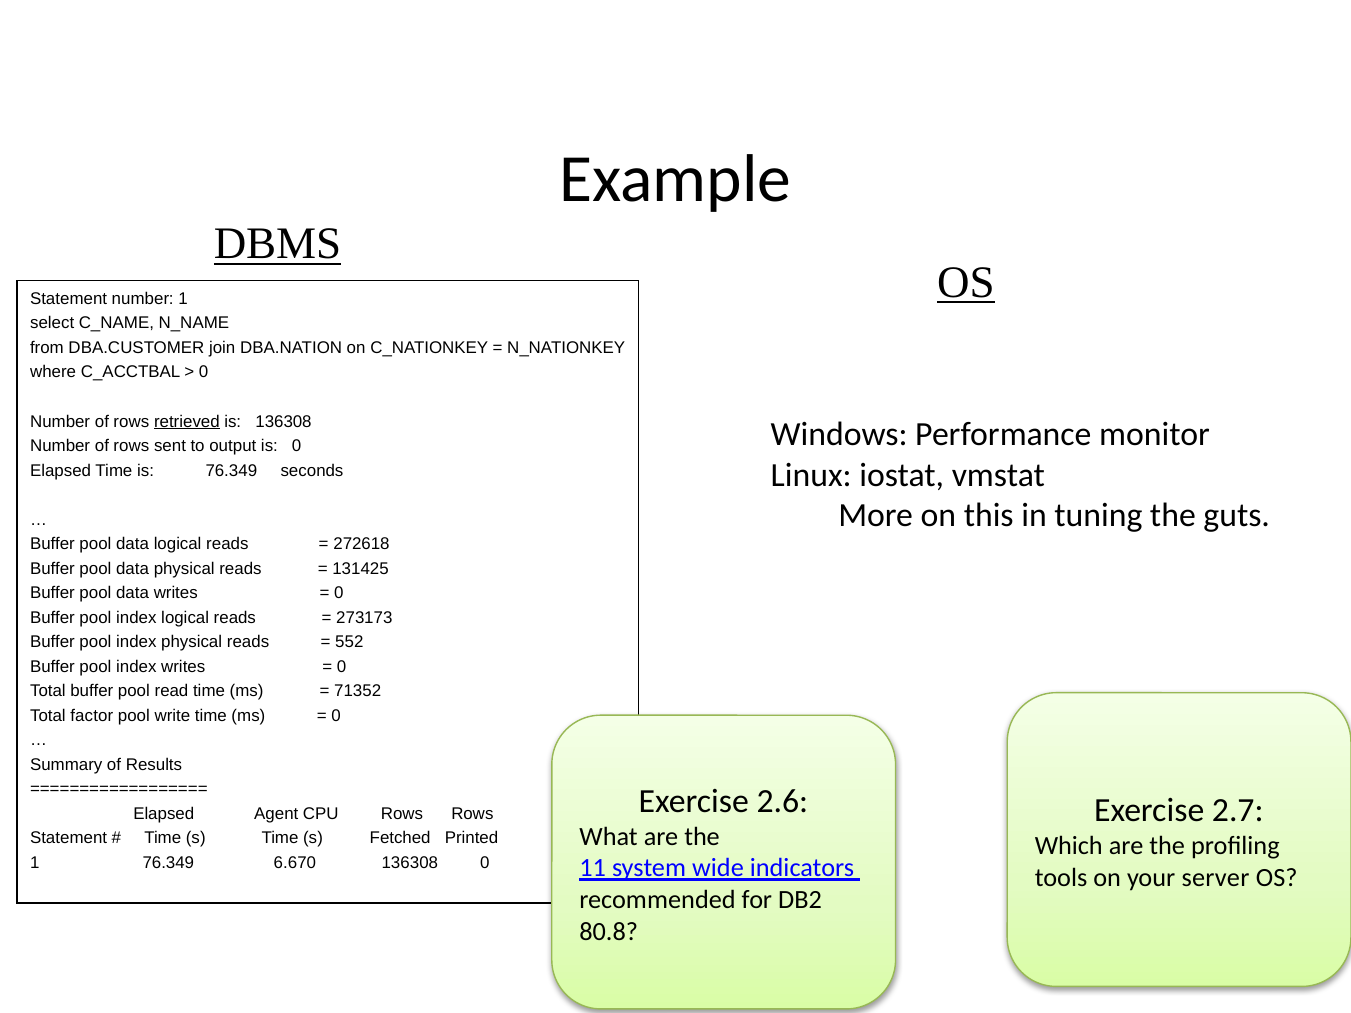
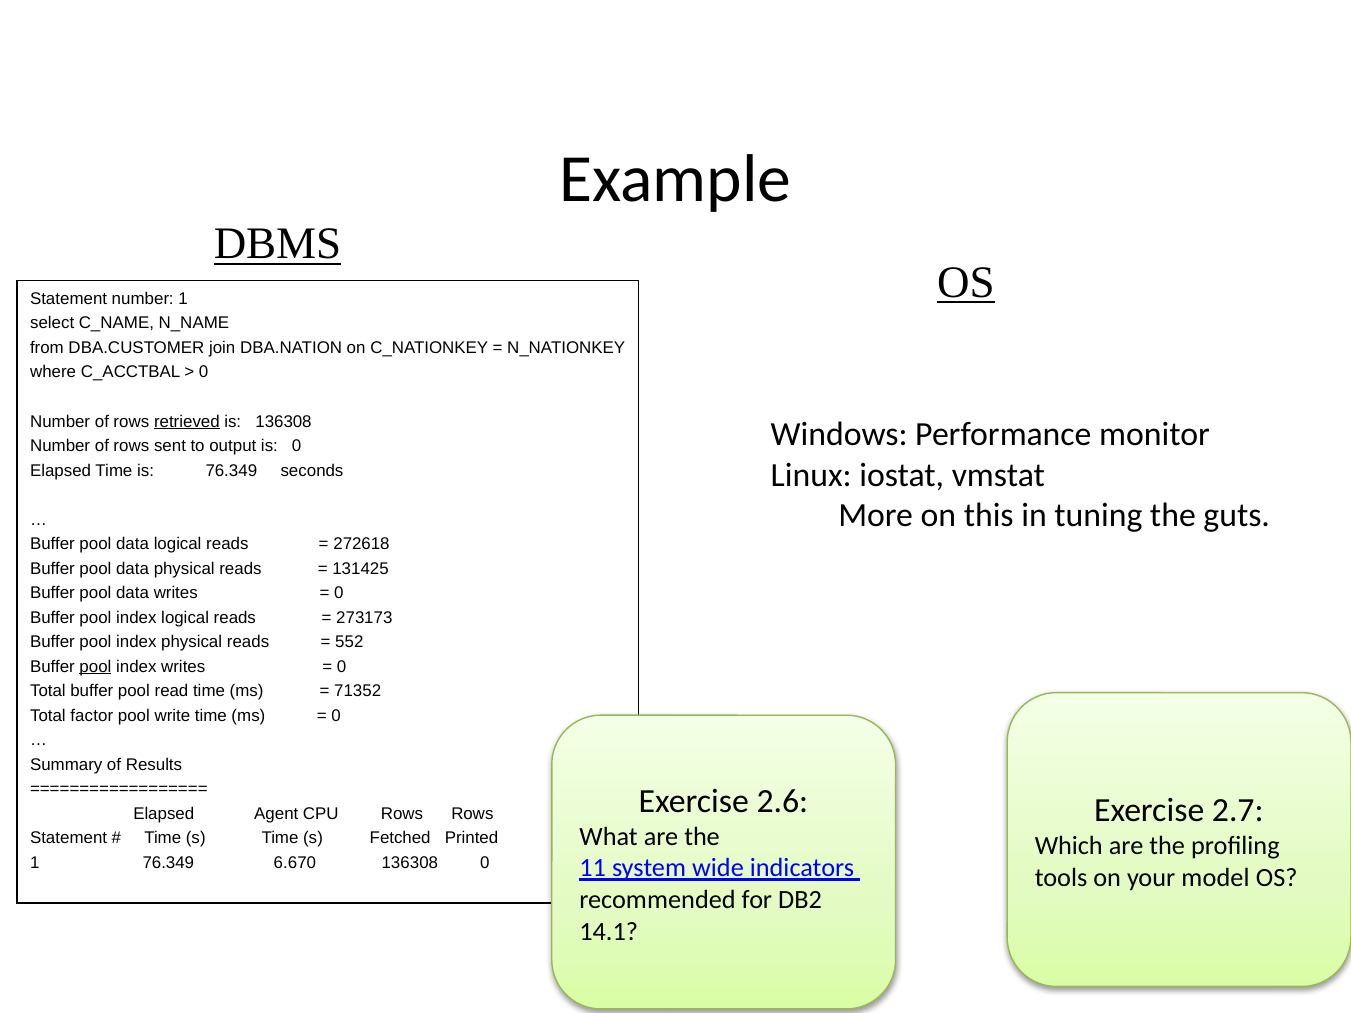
pool at (95, 667) underline: none -> present
server: server -> model
80.8: 80.8 -> 14.1
